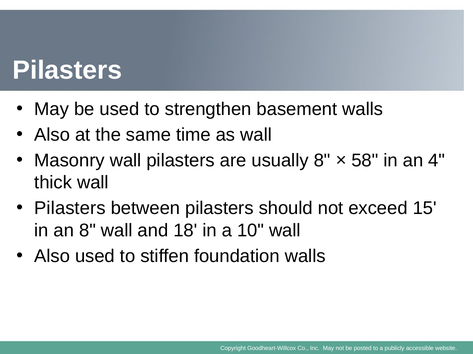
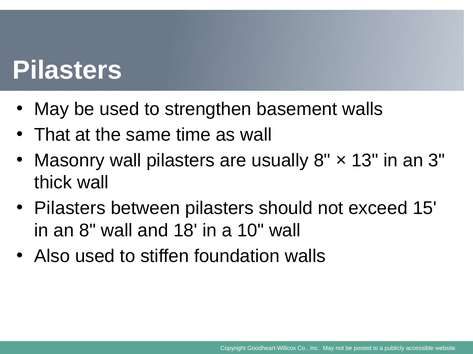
Also at (52, 135): Also -> That
58: 58 -> 13
4: 4 -> 3
